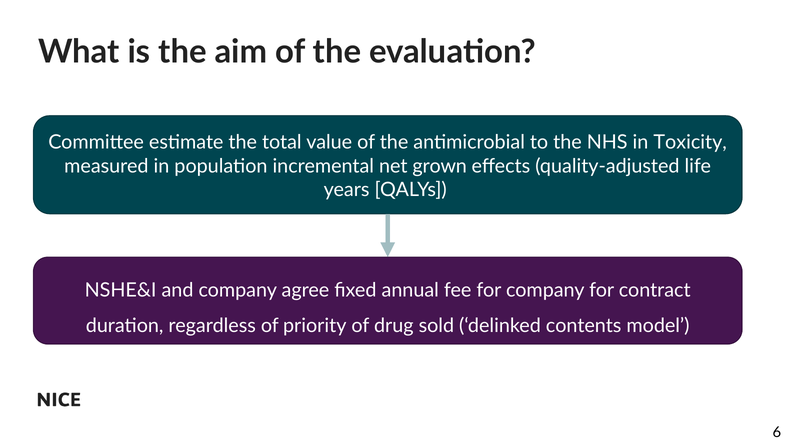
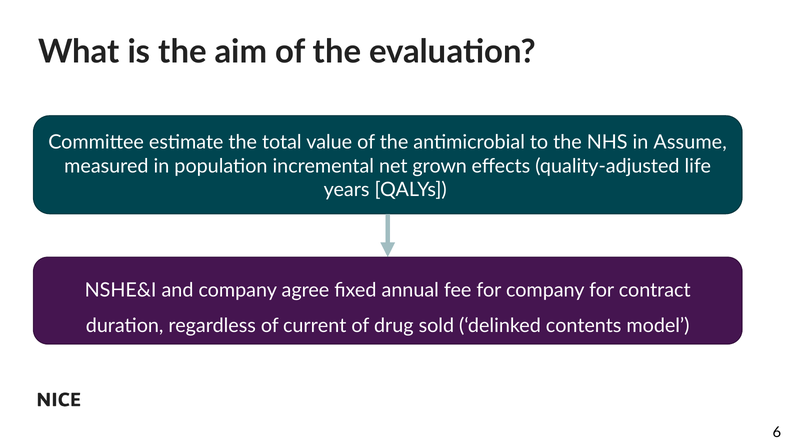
Toxicity: Toxicity -> Assume
priority: priority -> current
